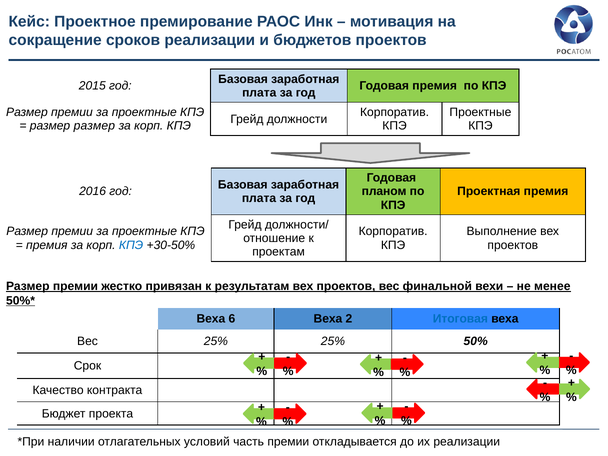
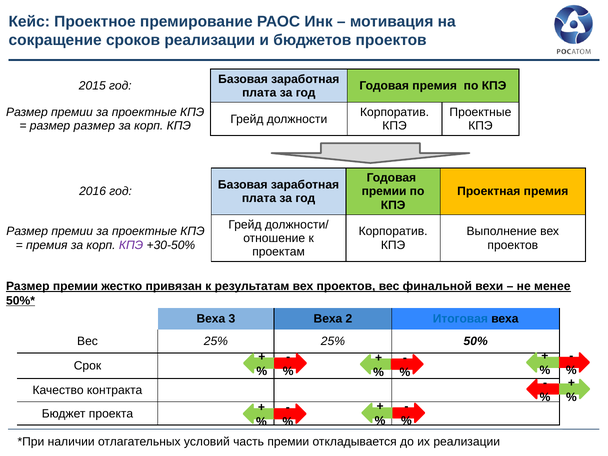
планом at (384, 192): планом -> премии
КПЭ at (131, 245) colour: blue -> purple
6: 6 -> 3
